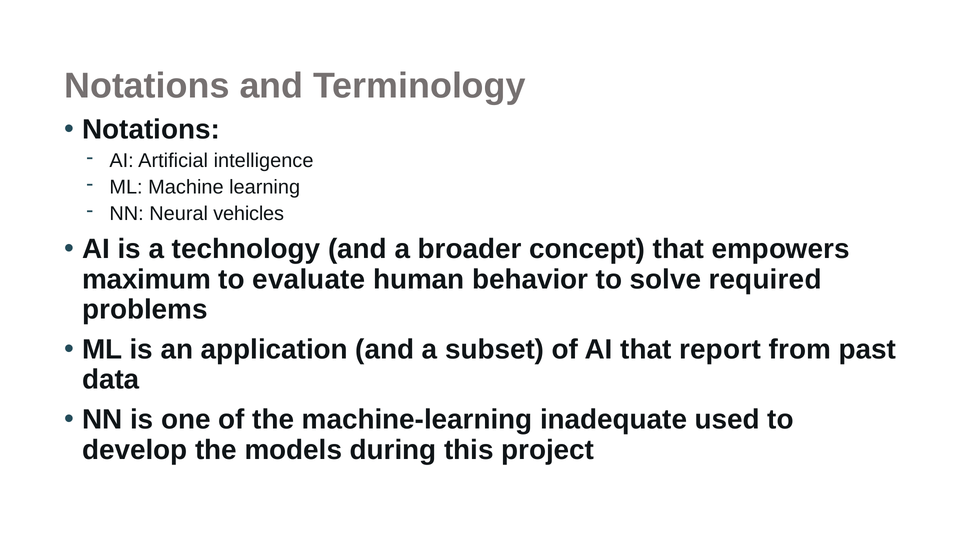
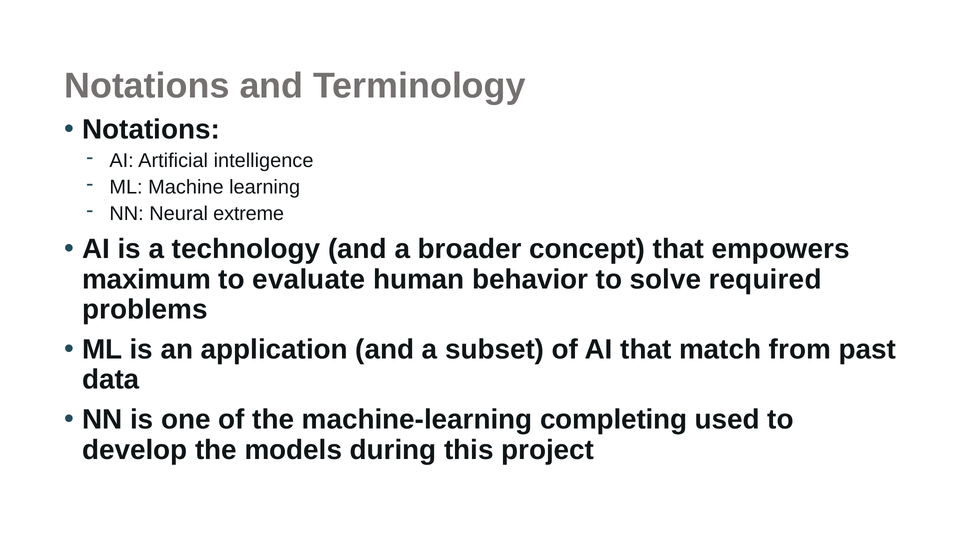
vehicles: vehicles -> extreme
report: report -> match
inadequate: inadequate -> completing
